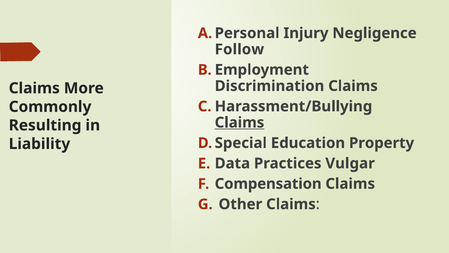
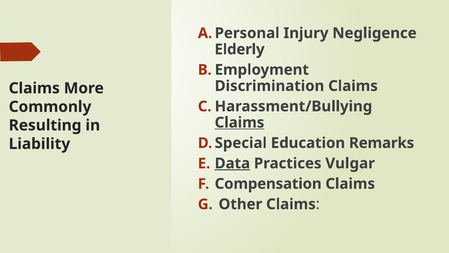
Follow: Follow -> Elderly
Property: Property -> Remarks
Data underline: none -> present
